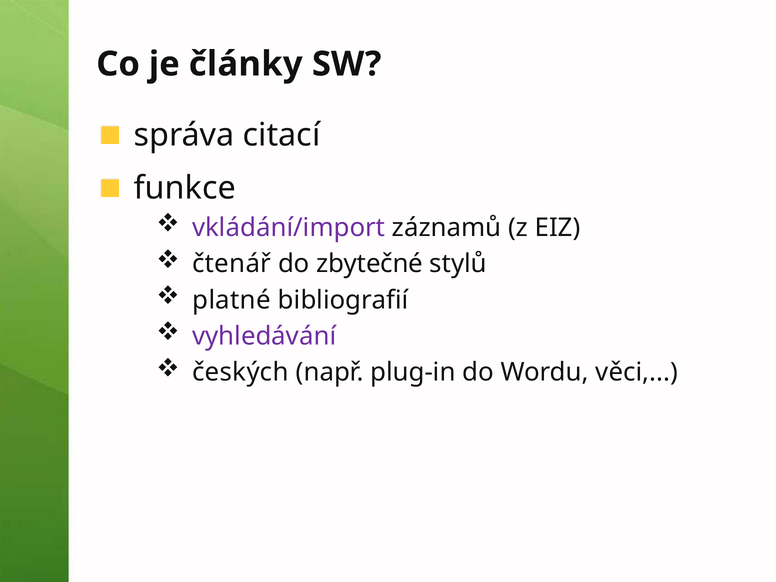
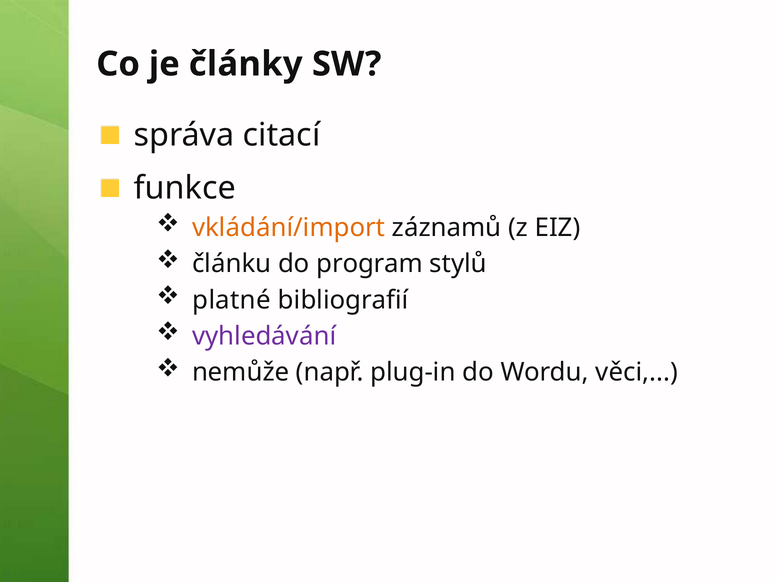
vkládání/import colour: purple -> orange
čtenář: čtenář -> článku
zbytečné: zbytečné -> program
českých: českých -> nemůže
